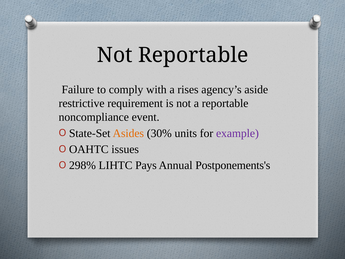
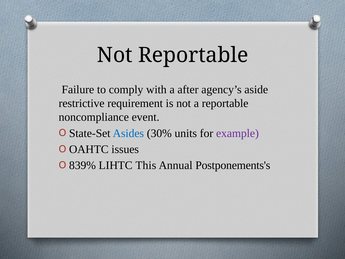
rises: rises -> after
Asides colour: orange -> blue
298%: 298% -> 839%
Pays: Pays -> This
